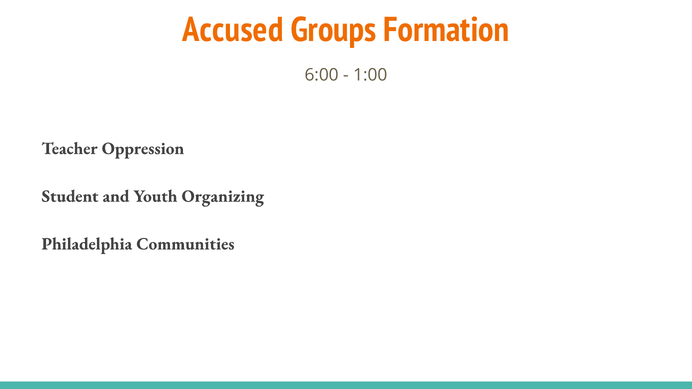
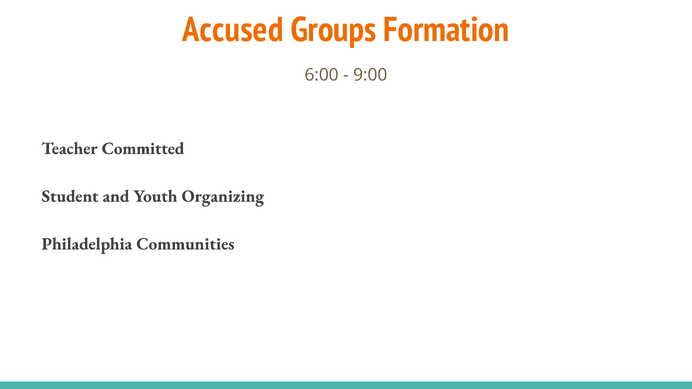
1:00: 1:00 -> 9:00
Oppression: Oppression -> Committed
